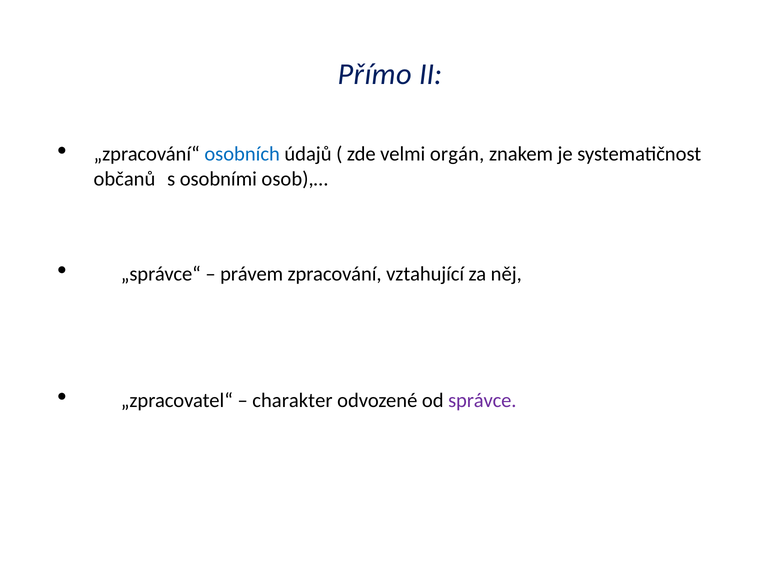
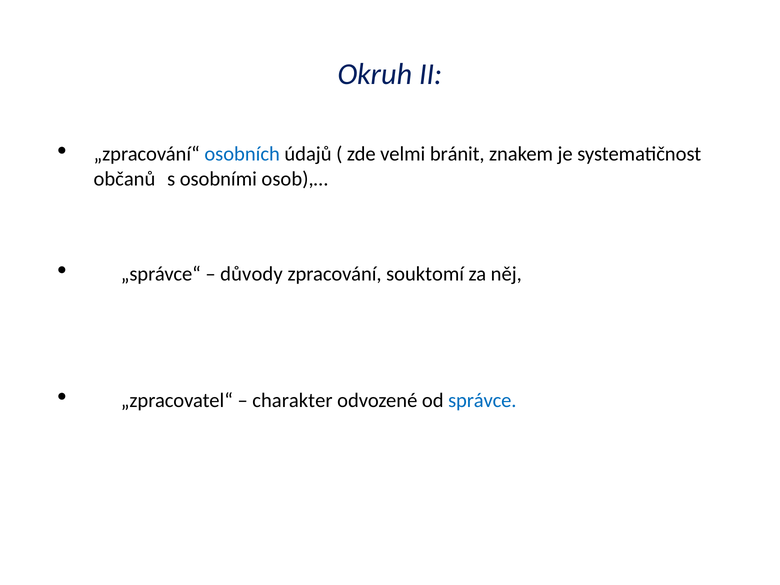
Přímo: Přímo -> Okruh
orgán: orgán -> bránit
právem: právem -> důvody
vztahující: vztahující -> souktomí
správce colour: purple -> blue
